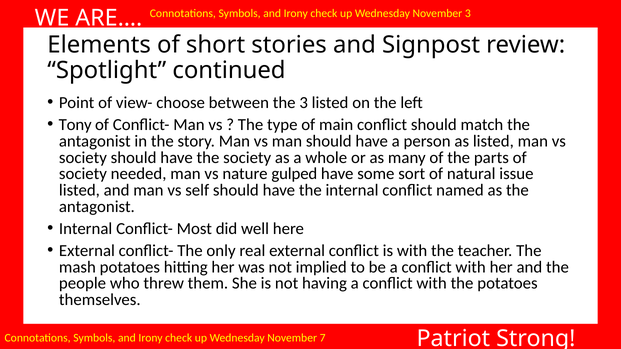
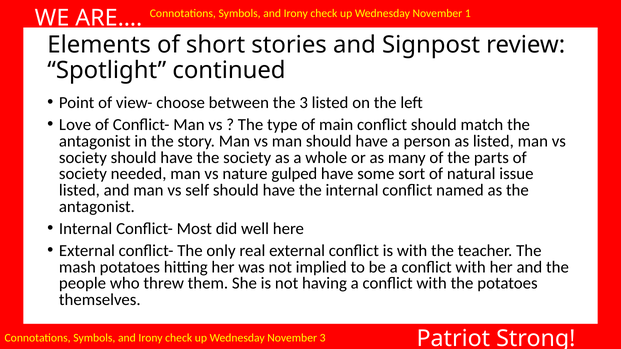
November 3: 3 -> 1
Tony: Tony -> Love
November 7: 7 -> 3
